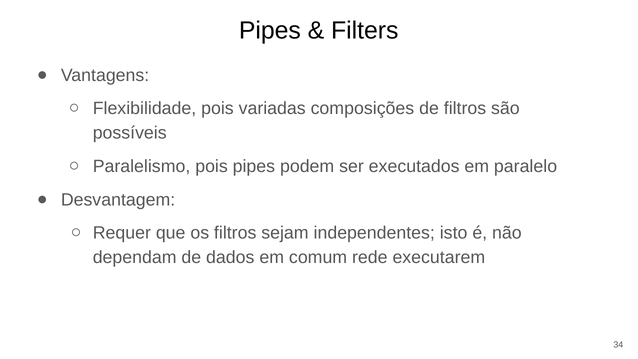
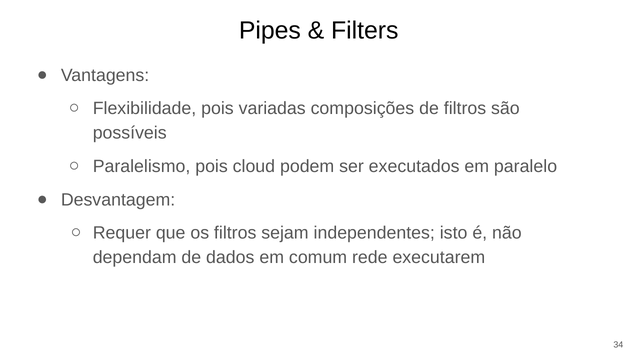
pois pipes: pipes -> cloud
